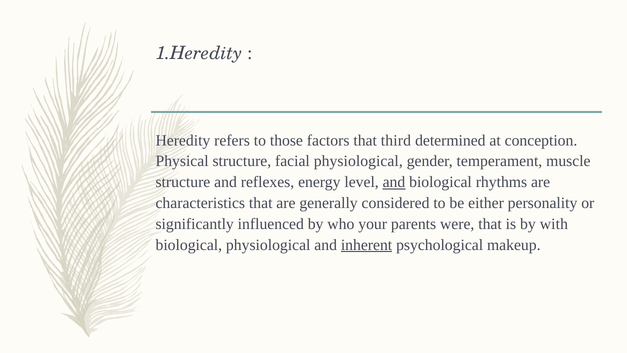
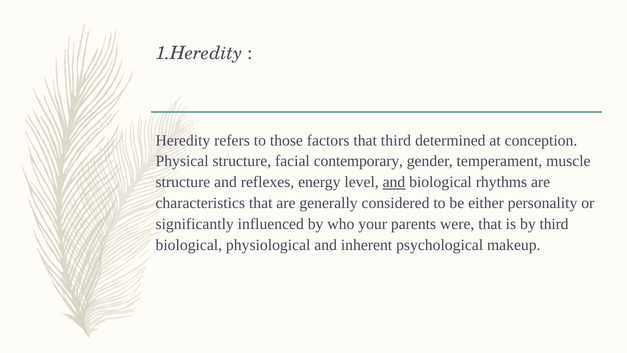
facial physiological: physiological -> contemporary
by with: with -> third
inherent underline: present -> none
